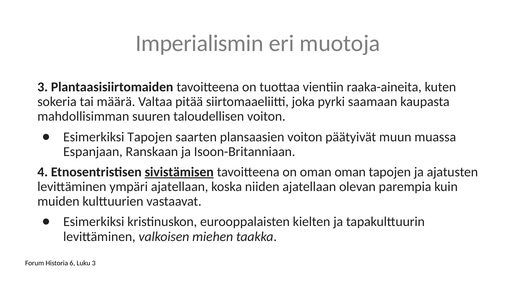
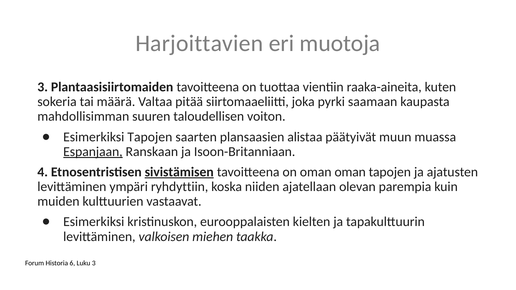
Imperialismin: Imperialismin -> Harjoittavien
plansaasien voiton: voiton -> alistaa
Espanjaan underline: none -> present
ympäri ajatellaan: ajatellaan -> ryhdyttiin
